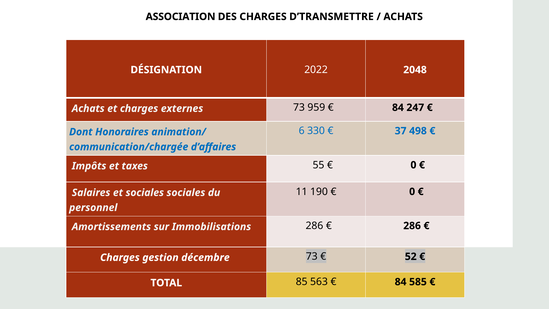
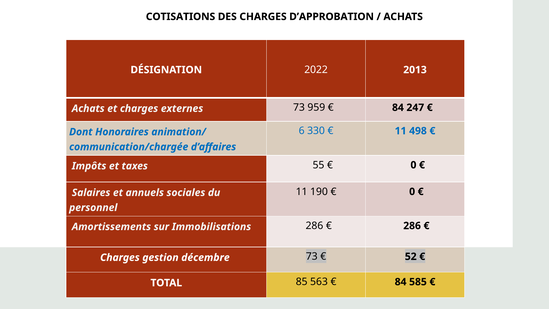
ASSOCIATION: ASSOCIATION -> COTISATIONS
D’TRANSMETTRE: D’TRANSMETTRE -> D’APPROBATION
2048: 2048 -> 2013
37 at (401, 131): 37 -> 11
et sociales: sociales -> annuels
